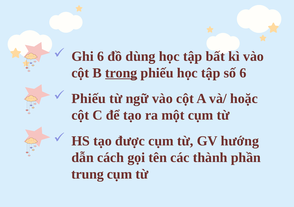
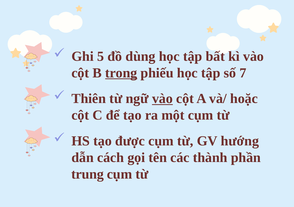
Ghi 6: 6 -> 5
số 6: 6 -> 7
Phiếu at (89, 99): Phiếu -> Thiên
vào at (162, 99) underline: none -> present
